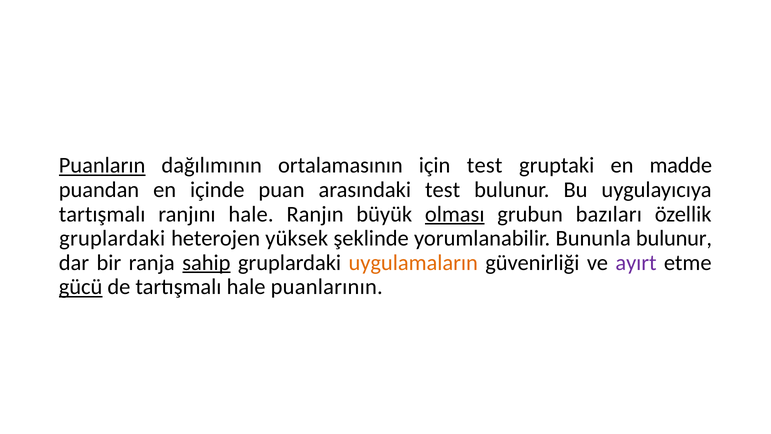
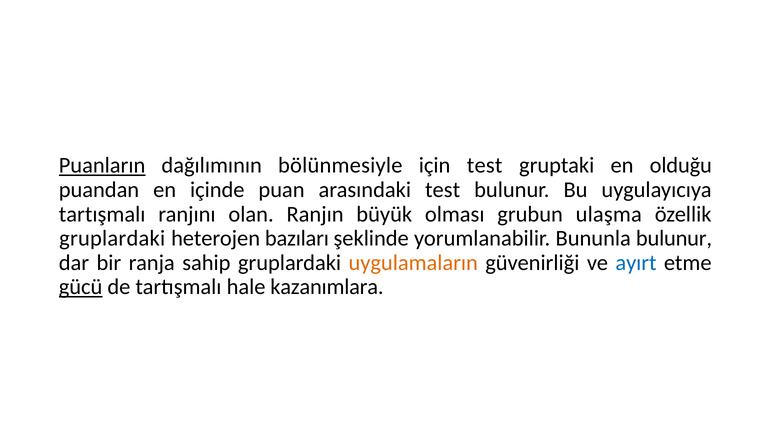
ortalamasının: ortalamasının -> bölünmesiyle
madde: madde -> olduğu
ranjını hale: hale -> olan
olması underline: present -> none
bazıları: bazıları -> ulaşma
yüksek: yüksek -> bazıları
sahip underline: present -> none
ayırt colour: purple -> blue
puanlarının: puanlarının -> kazanımlara
